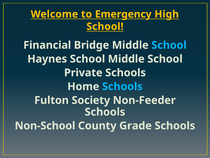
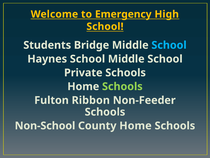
Financial: Financial -> Students
Schools at (122, 86) colour: light blue -> light green
Society: Society -> Ribbon
County Grade: Grade -> Home
